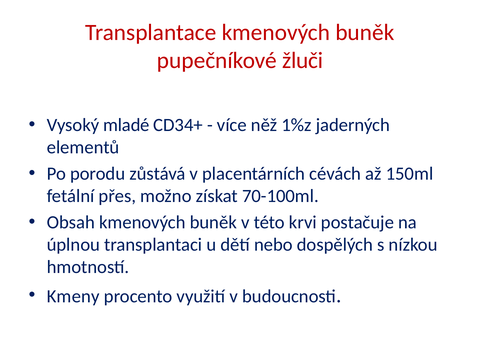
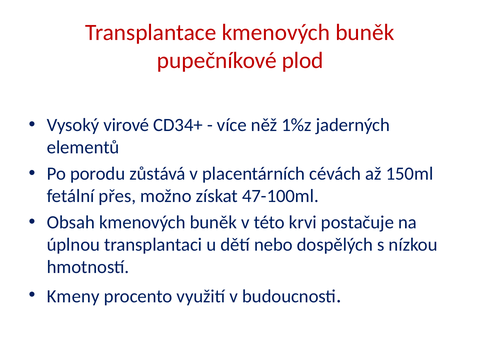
žluči: žluči -> plod
mladé: mladé -> virové
70-100ml: 70-100ml -> 47-100ml
